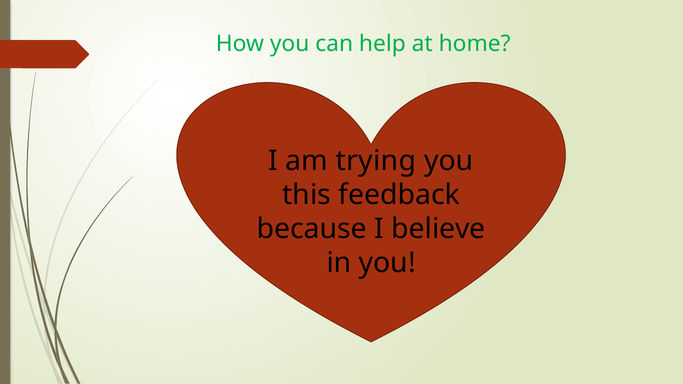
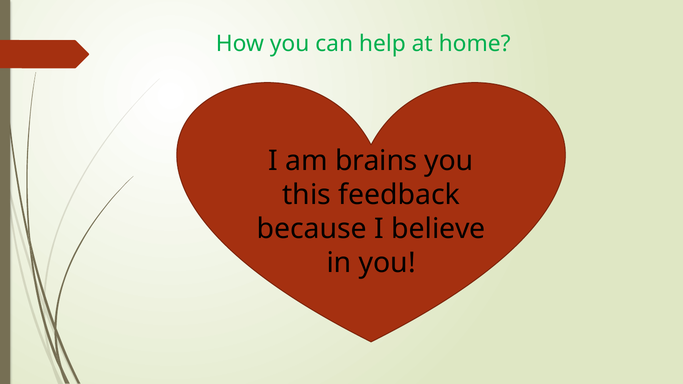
trying: trying -> brains
